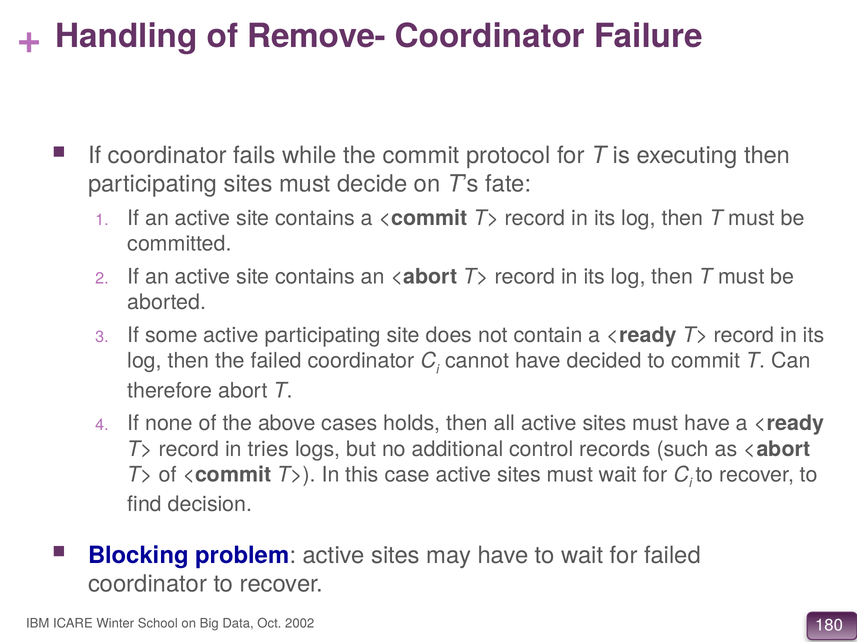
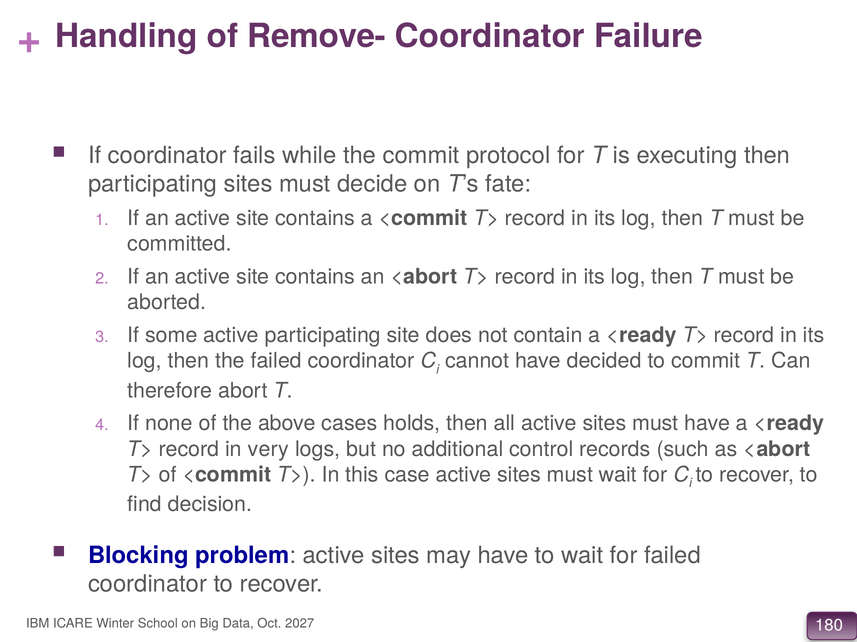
tries: tries -> very
2002: 2002 -> 2027
